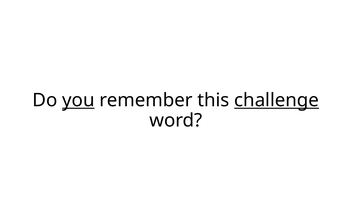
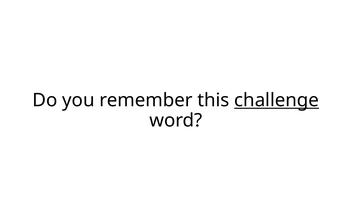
you underline: present -> none
